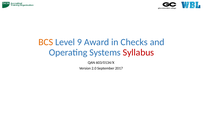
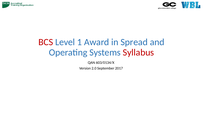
BCS colour: orange -> red
9: 9 -> 1
Checks: Checks -> Spread
